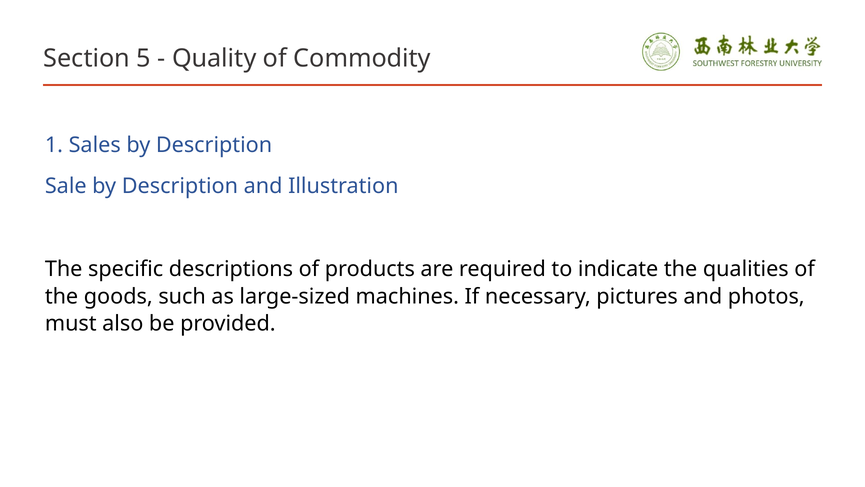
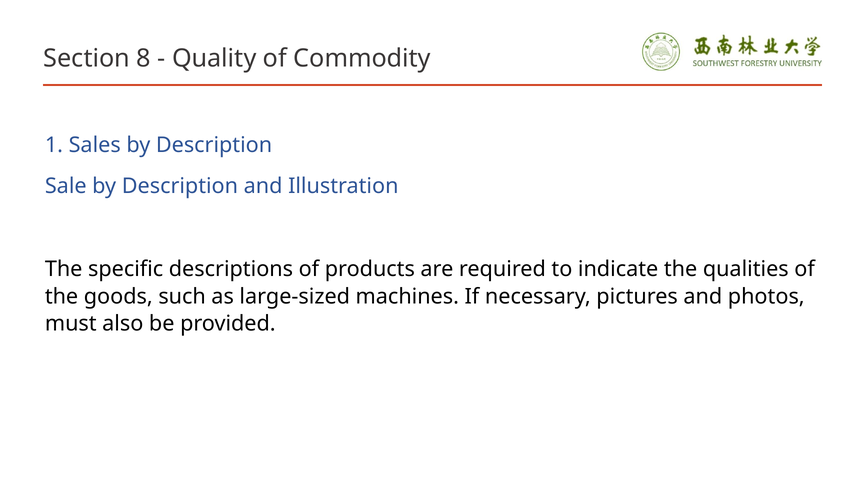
5: 5 -> 8
